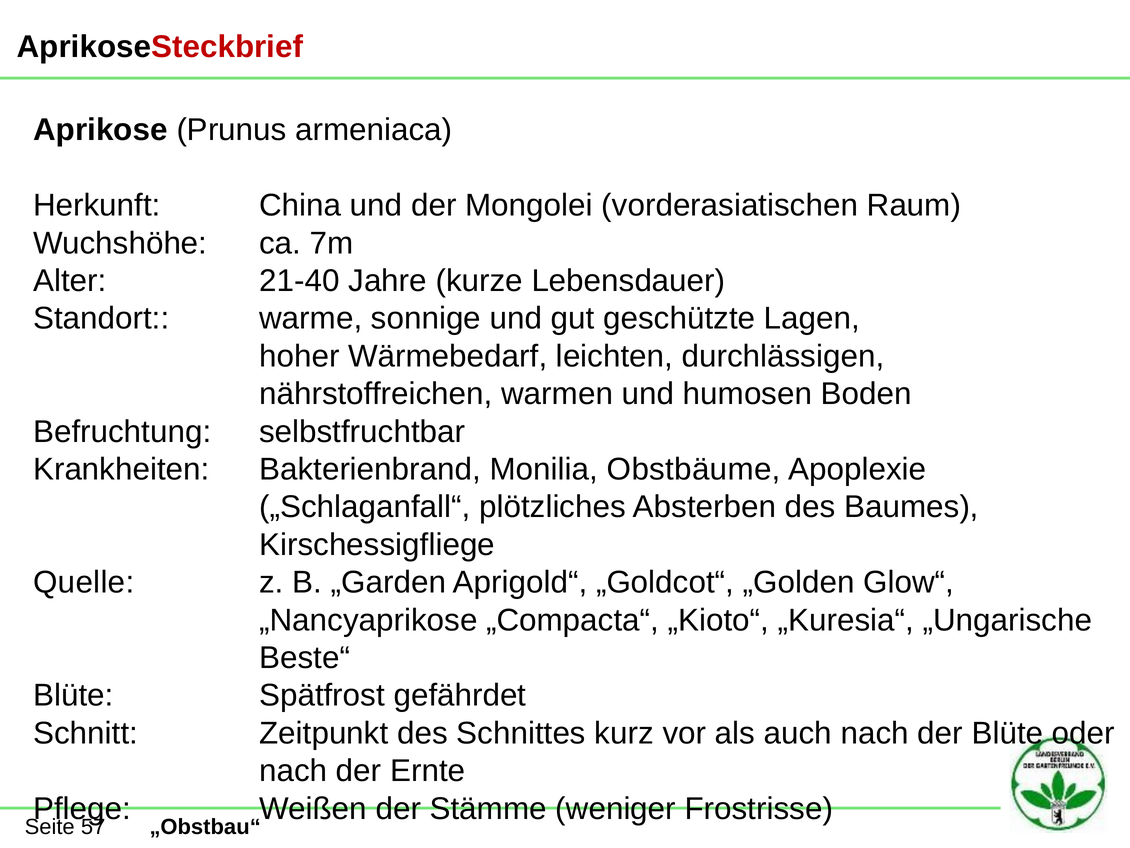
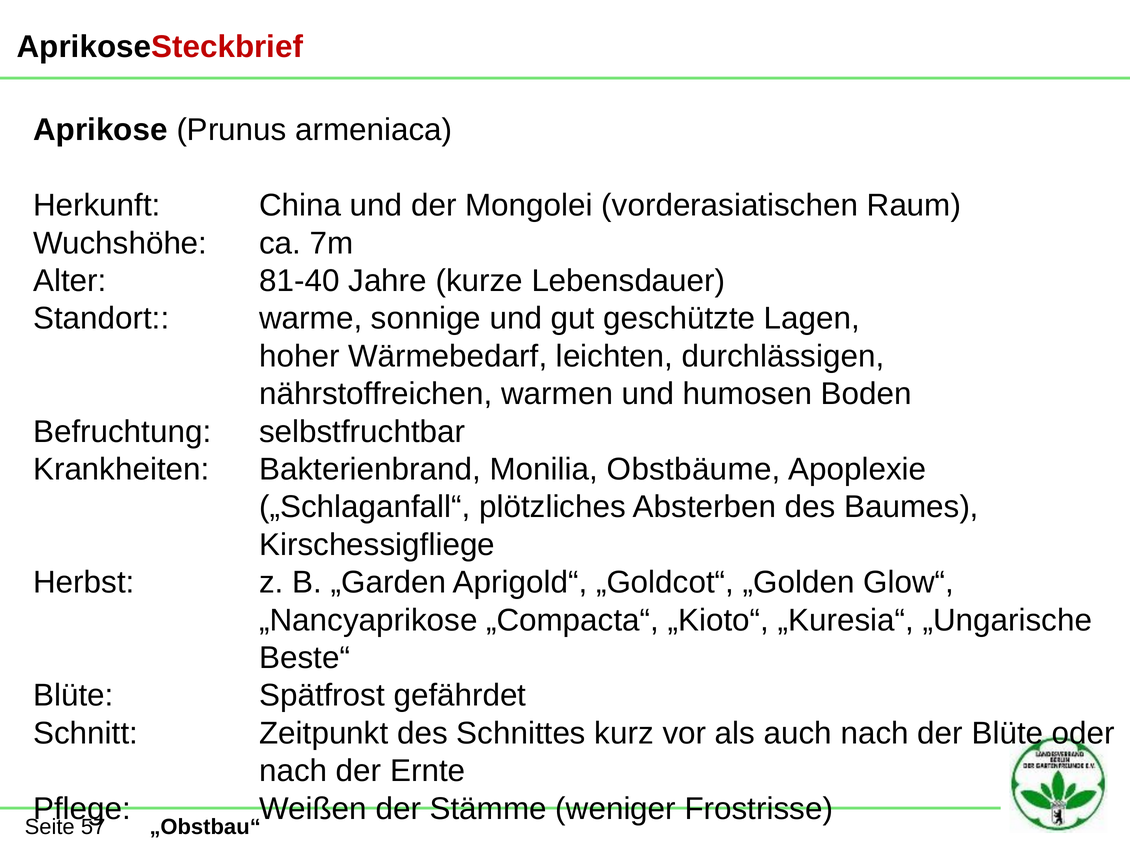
21-40: 21-40 -> 81-40
Quelle: Quelle -> Herbst
